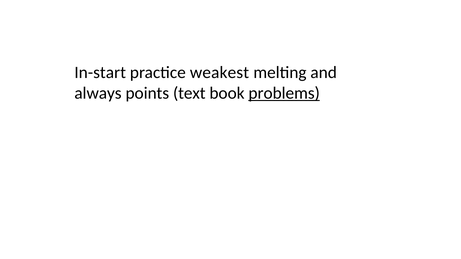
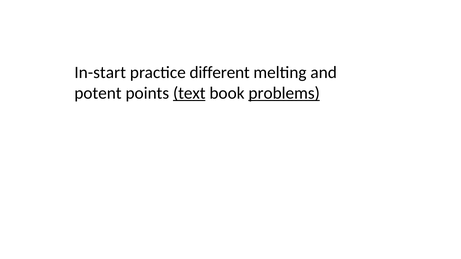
weakest: weakest -> different
always: always -> potent
text underline: none -> present
